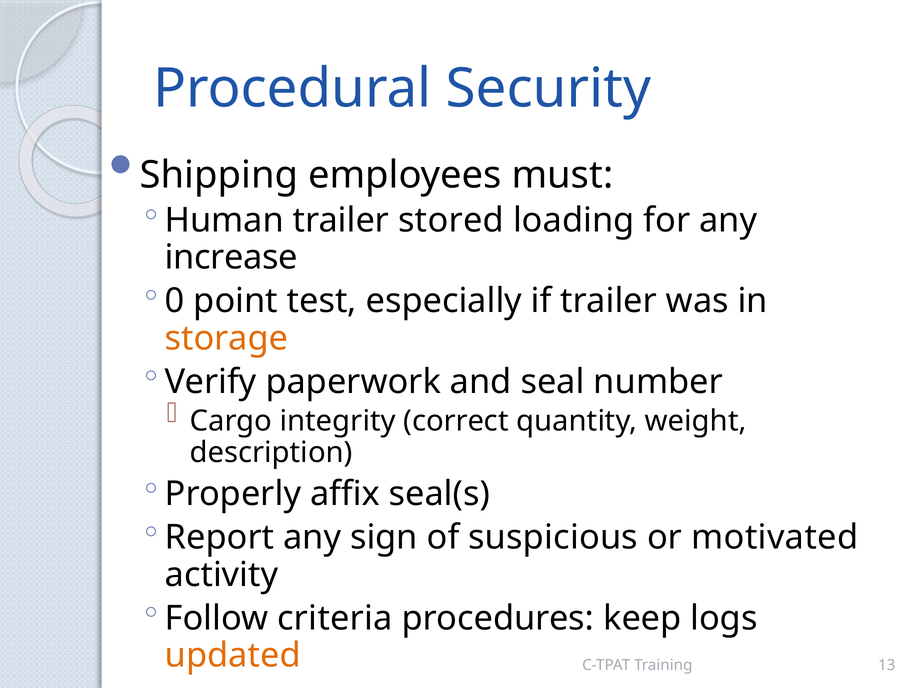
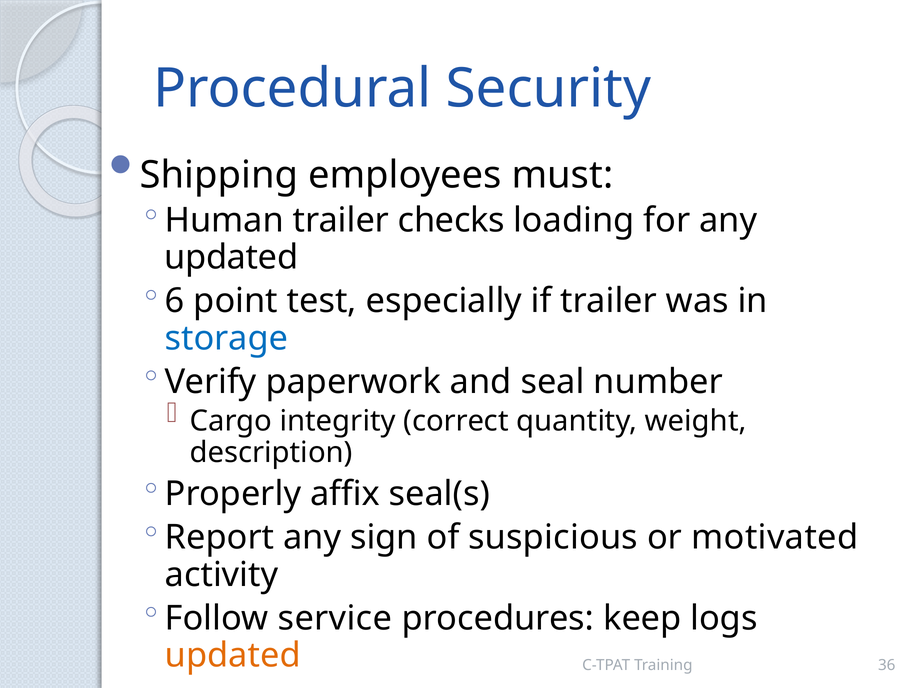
stored: stored -> checks
increase at (231, 258): increase -> updated
0: 0 -> 6
storage colour: orange -> blue
criteria: criteria -> service
13: 13 -> 36
